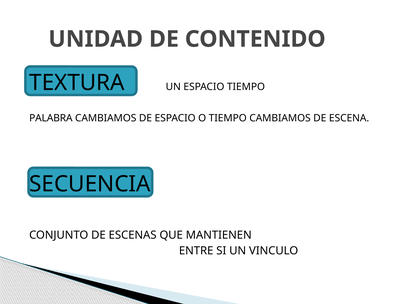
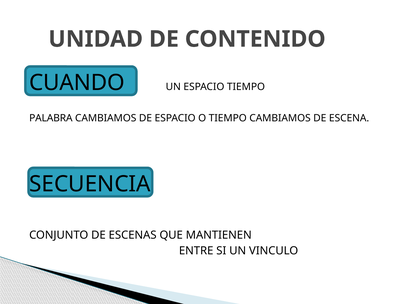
TEXTURA: TEXTURA -> CUANDO
